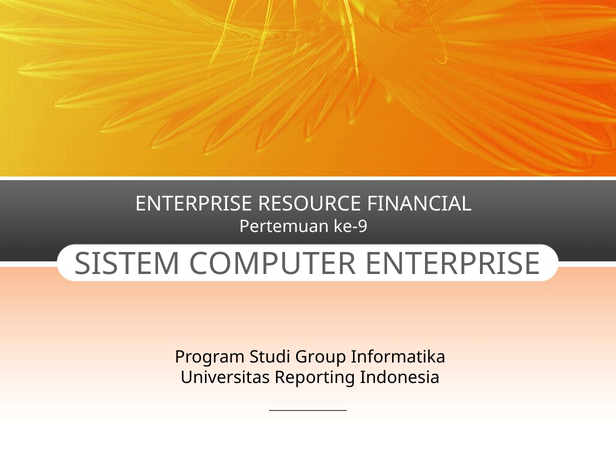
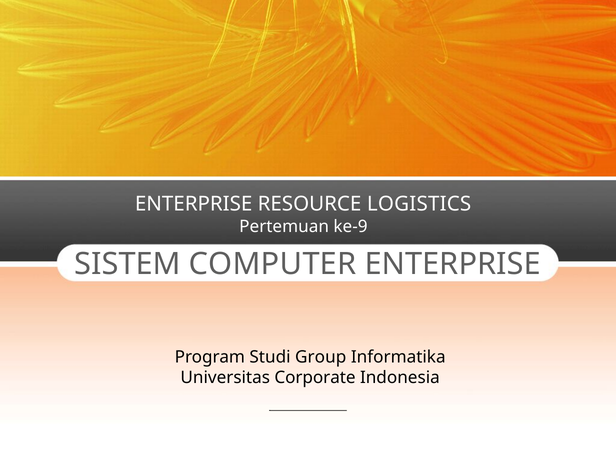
FINANCIAL: FINANCIAL -> LOGISTICS
Reporting: Reporting -> Corporate
